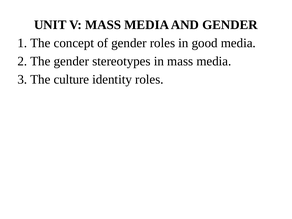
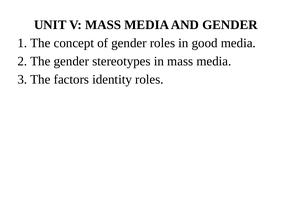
culture: culture -> factors
